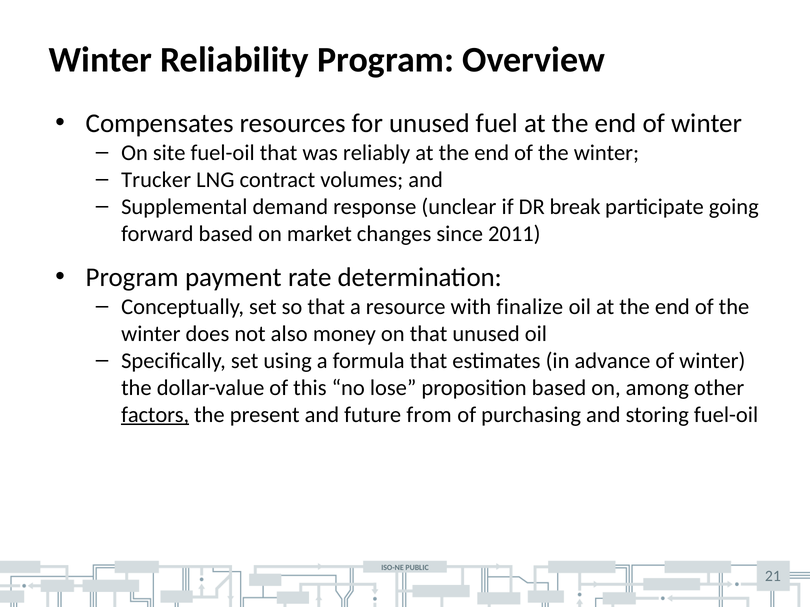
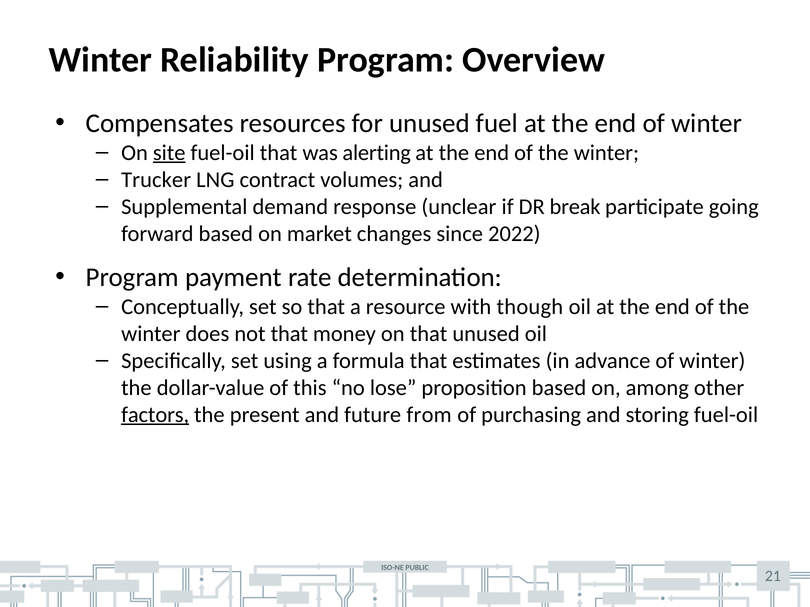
site underline: none -> present
reliably: reliably -> alerting
2011: 2011 -> 2022
finalize: finalize -> though
not also: also -> that
